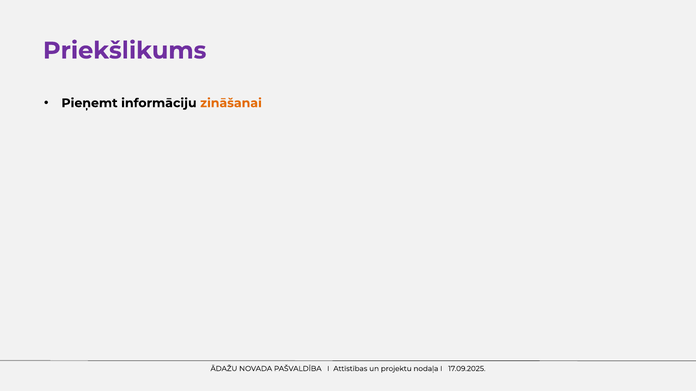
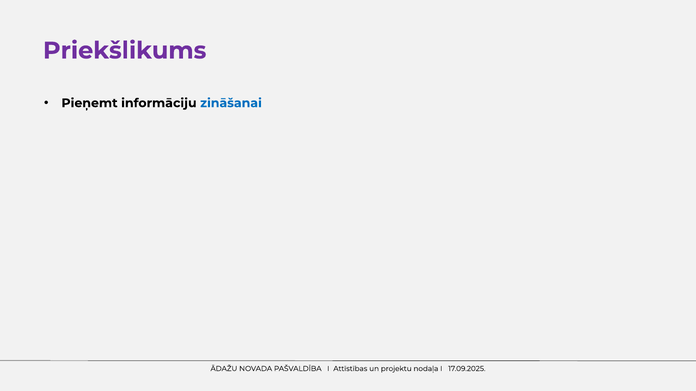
zināšanai colour: orange -> blue
